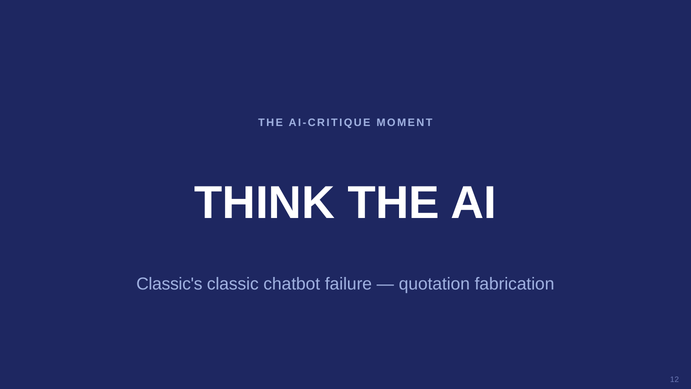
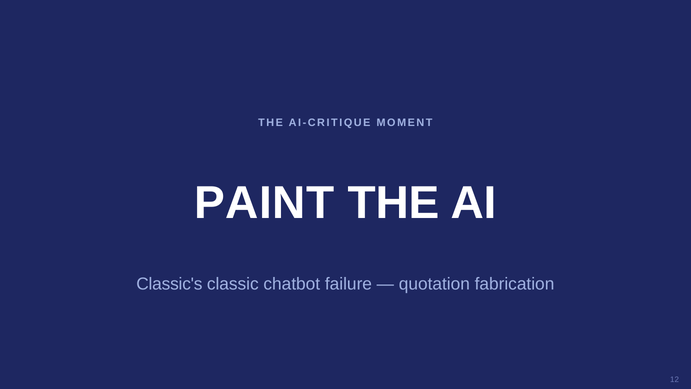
THINK: THINK -> PAINT
